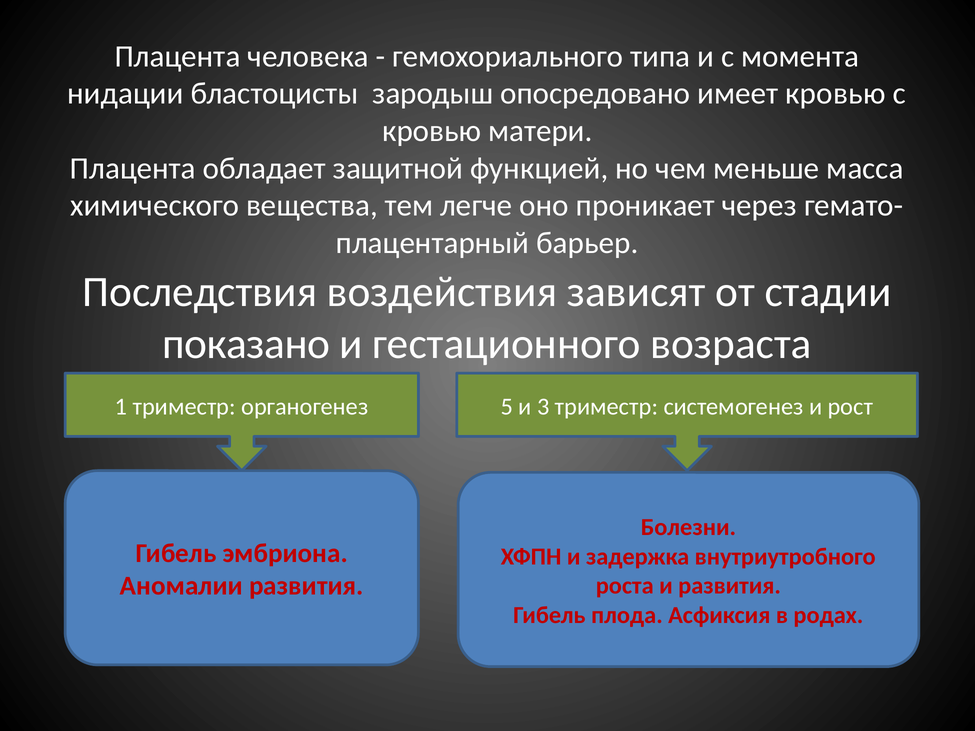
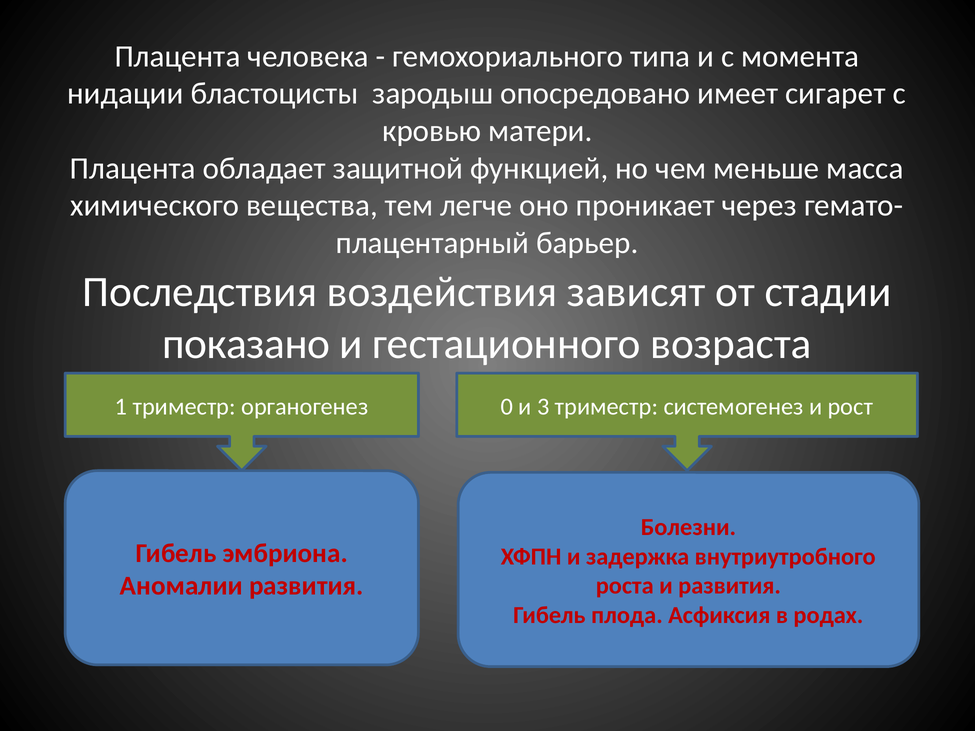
имеет кровью: кровью -> сигарет
5: 5 -> 0
